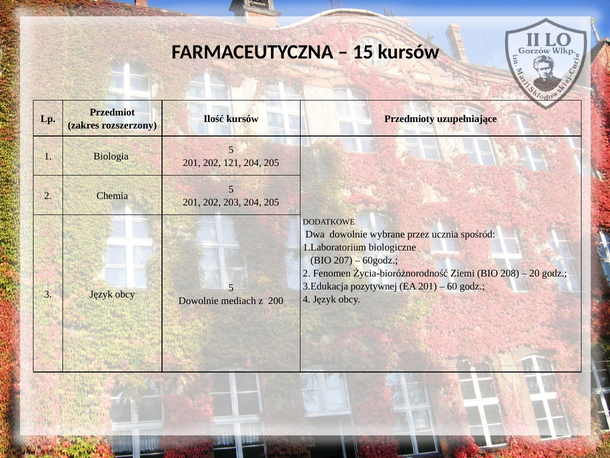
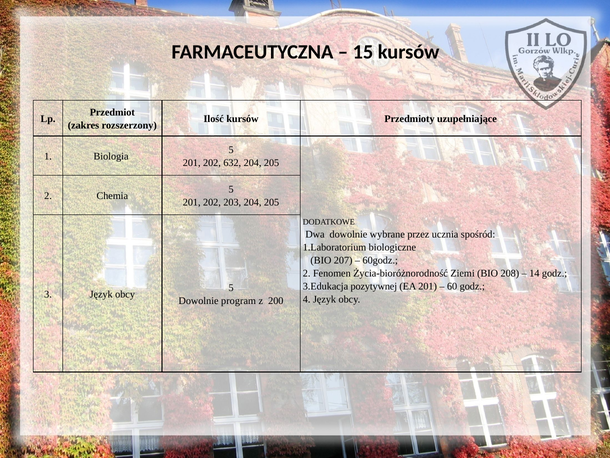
121: 121 -> 632
20: 20 -> 14
mediach: mediach -> program
